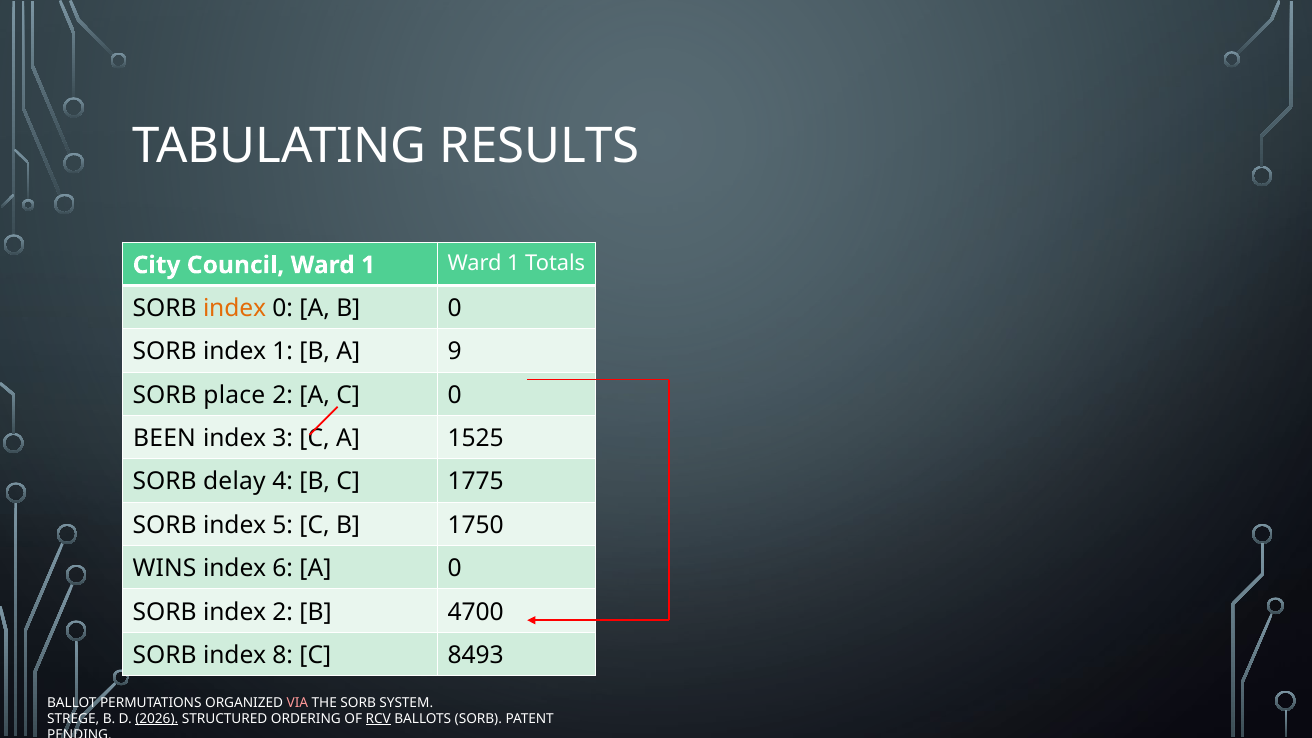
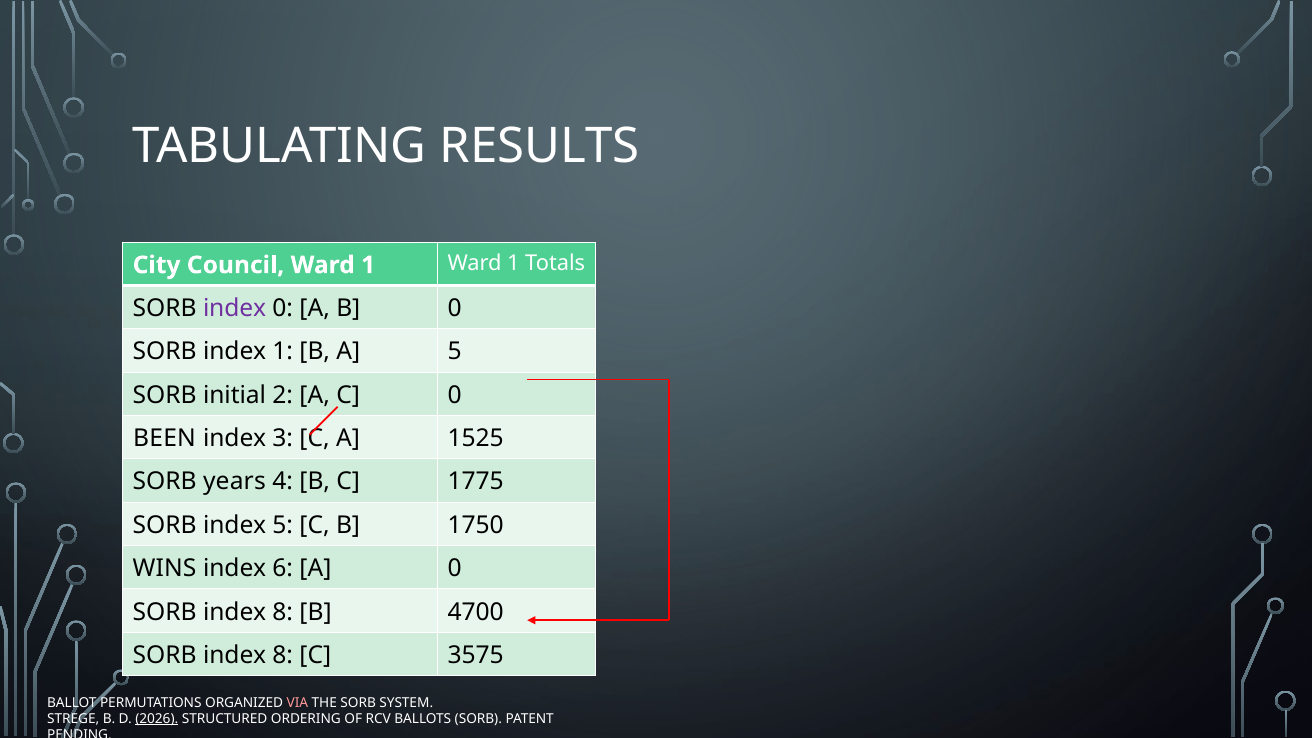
index at (235, 308) colour: orange -> purple
A 9: 9 -> 5
place: place -> initial
delay: delay -> years
2 at (283, 612): 2 -> 8
8493: 8493 -> 3575
RCV underline: present -> none
